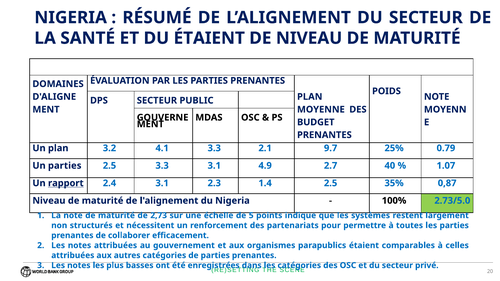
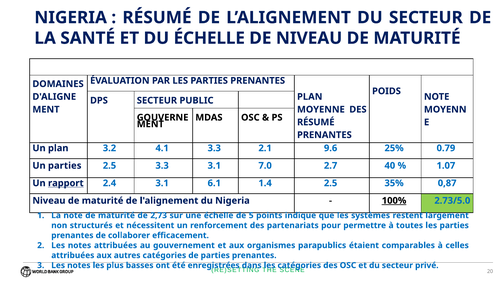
DU ÉTAIENT: ÉTAIENT -> ÉCHELLE
BUDGET at (316, 122): BUDGET -> RÉSUMÉ
9.7: 9.7 -> 9.6
4.9: 4.9 -> 7.0
2.3: 2.3 -> 6.1
100% underline: none -> present
